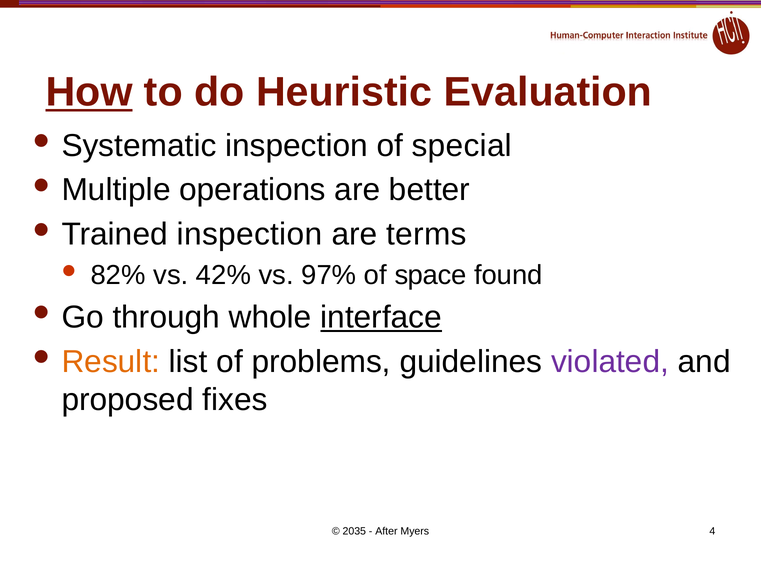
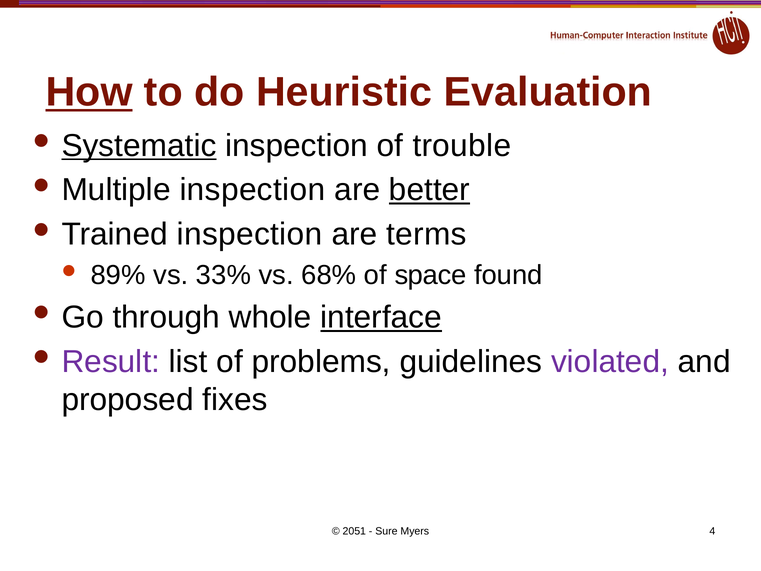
Systematic underline: none -> present
special: special -> trouble
Multiple operations: operations -> inspection
better underline: none -> present
82%: 82% -> 89%
42%: 42% -> 33%
97%: 97% -> 68%
Result colour: orange -> purple
2035: 2035 -> 2051
After: After -> Sure
